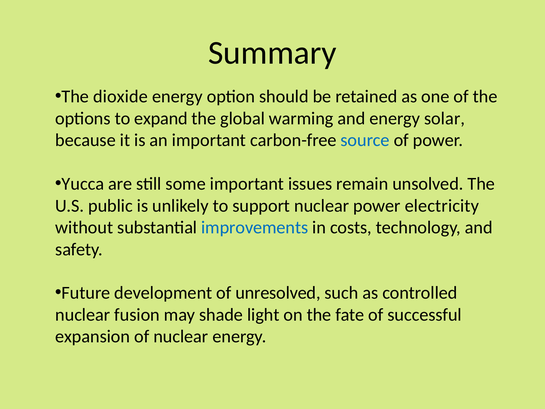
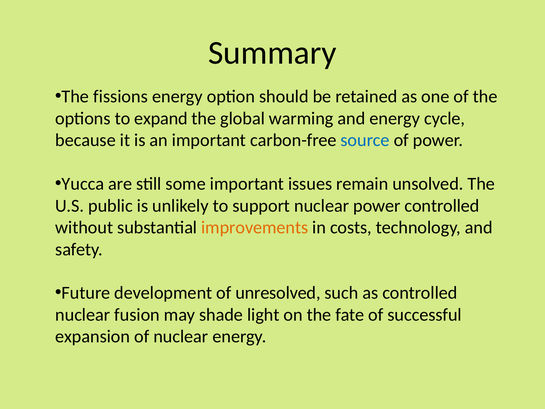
dioxide: dioxide -> fissions
solar: solar -> cycle
power electricity: electricity -> controlled
improvements colour: blue -> orange
